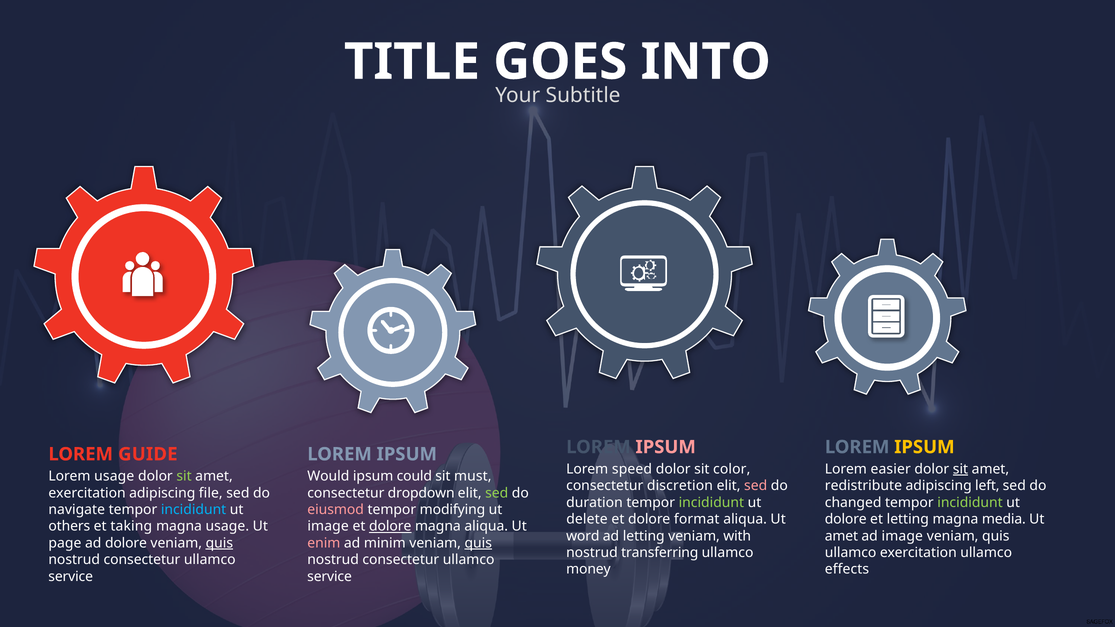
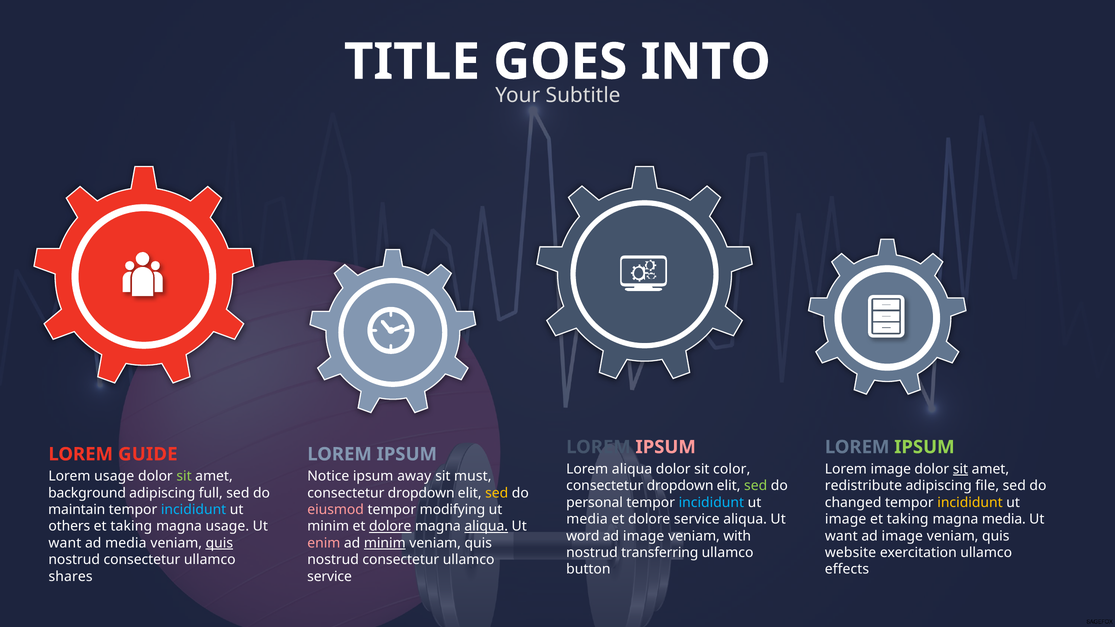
IPSUM at (924, 447) colour: yellow -> light green
Lorem speed: speed -> aliqua
Lorem easier: easier -> image
Would: Would -> Notice
could: could -> away
discretion at (680, 486): discretion -> dropdown
sed at (756, 486) colour: pink -> light green
left: left -> file
exercitation at (87, 493): exercitation -> background
file: file -> full
sed at (497, 493) colour: light green -> yellow
duration: duration -> personal
incididunt at (711, 503) colour: light green -> light blue
incididunt at (970, 503) colour: light green -> yellow
navigate: navigate -> maintain
delete at (587, 519): delete -> media
dolore format: format -> service
dolore at (846, 519): dolore -> image
letting at (908, 519): letting -> taking
image at (328, 527): image -> minim
aliqua at (486, 527) underline: none -> present
letting at (644, 536): letting -> image
amet at (841, 536): amet -> want
page at (65, 543): page -> want
ad dolore: dolore -> media
minim at (385, 543) underline: none -> present
quis at (478, 543) underline: present -> none
ullamco at (851, 553): ullamco -> website
money: money -> button
service at (71, 577): service -> shares
